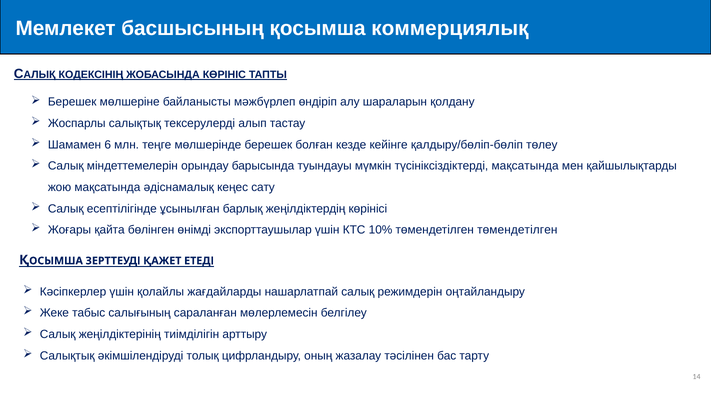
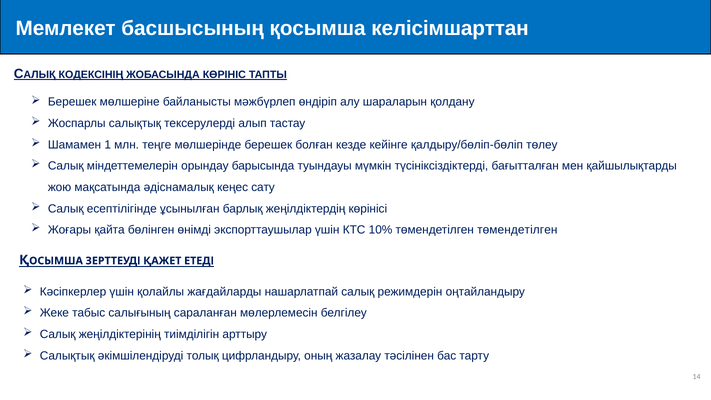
коммерциялық: коммерциялық -> келісімшарттан
6: 6 -> 1
түсініксіздіктерді мақсатында: мақсатында -> бағытталған
